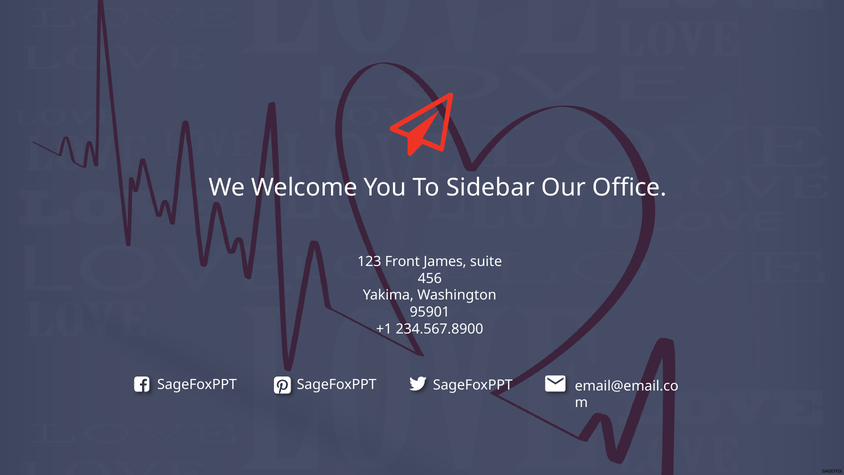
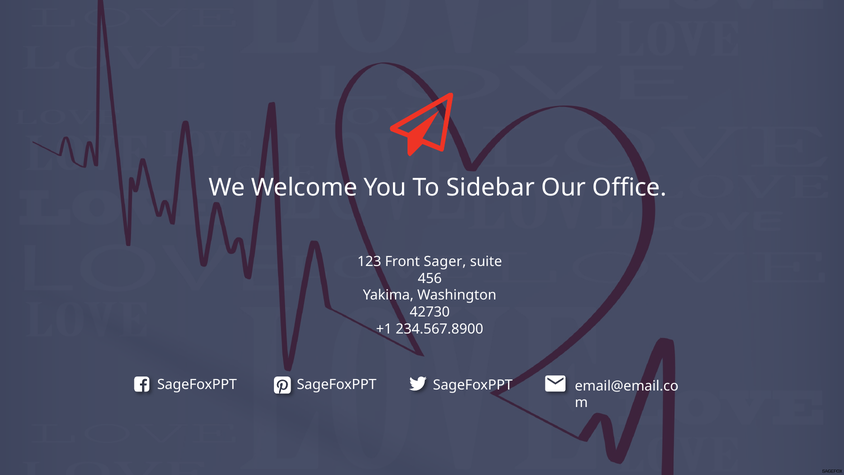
James: James -> Sager
95901: 95901 -> 42730
